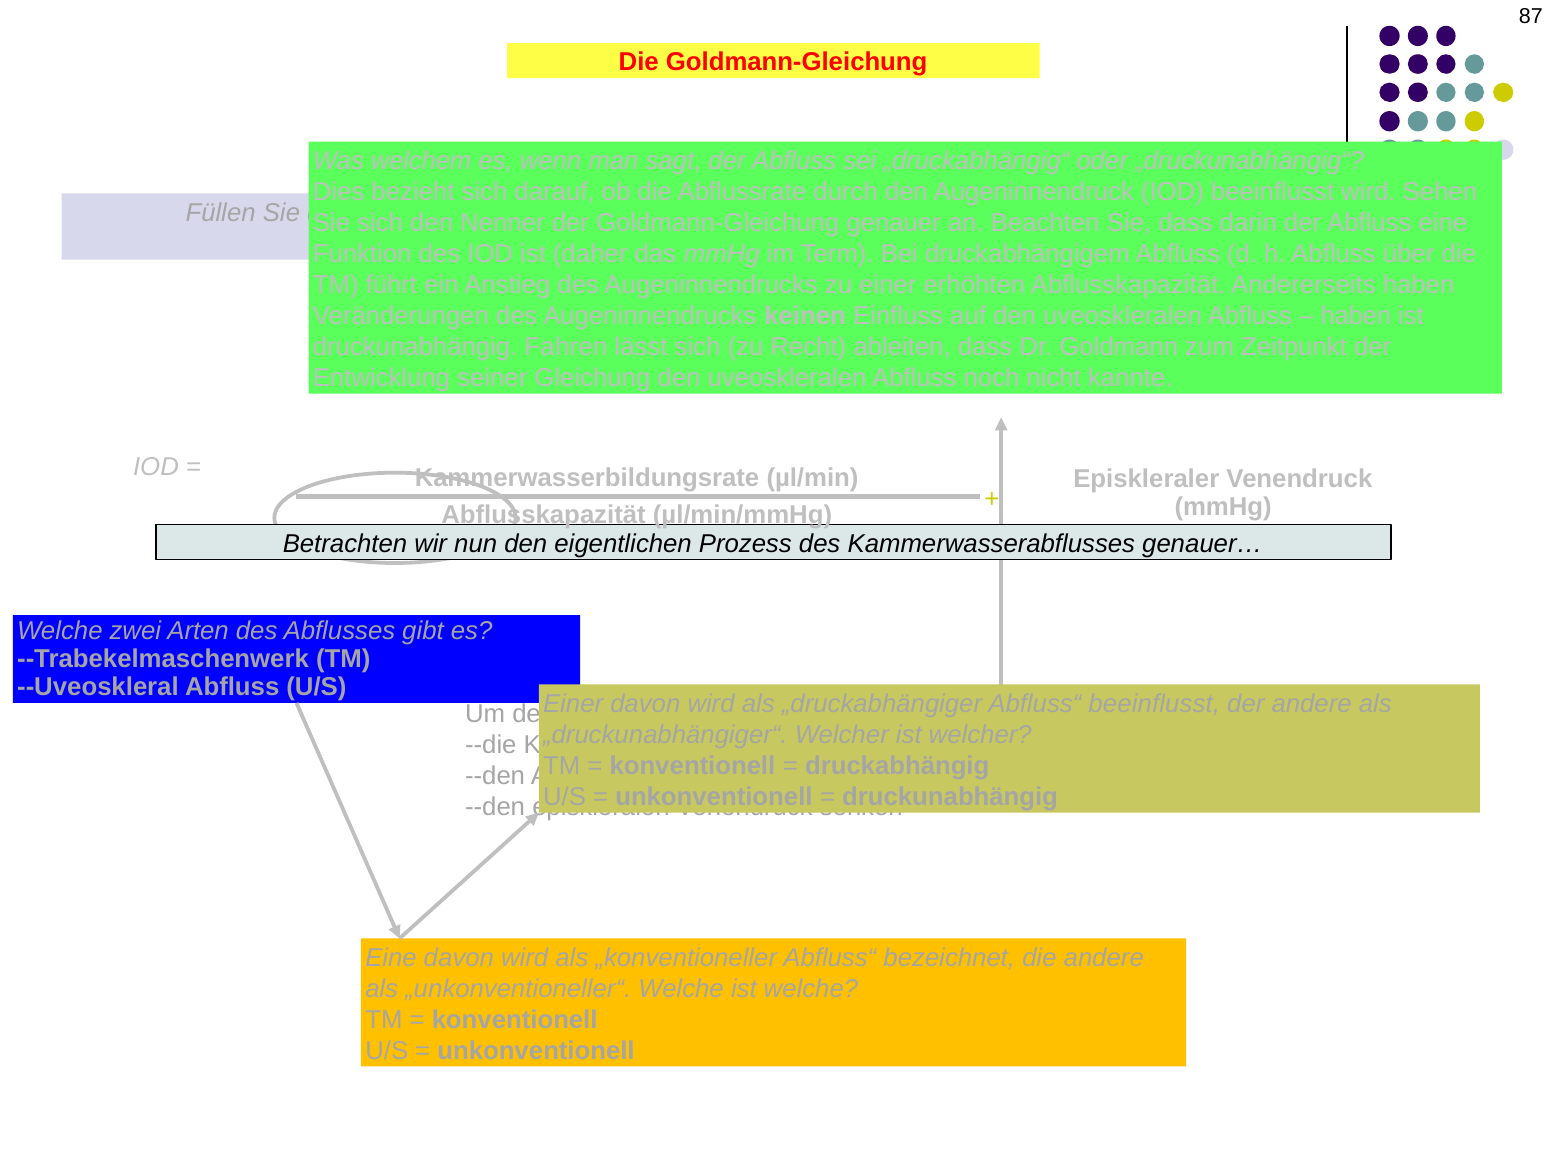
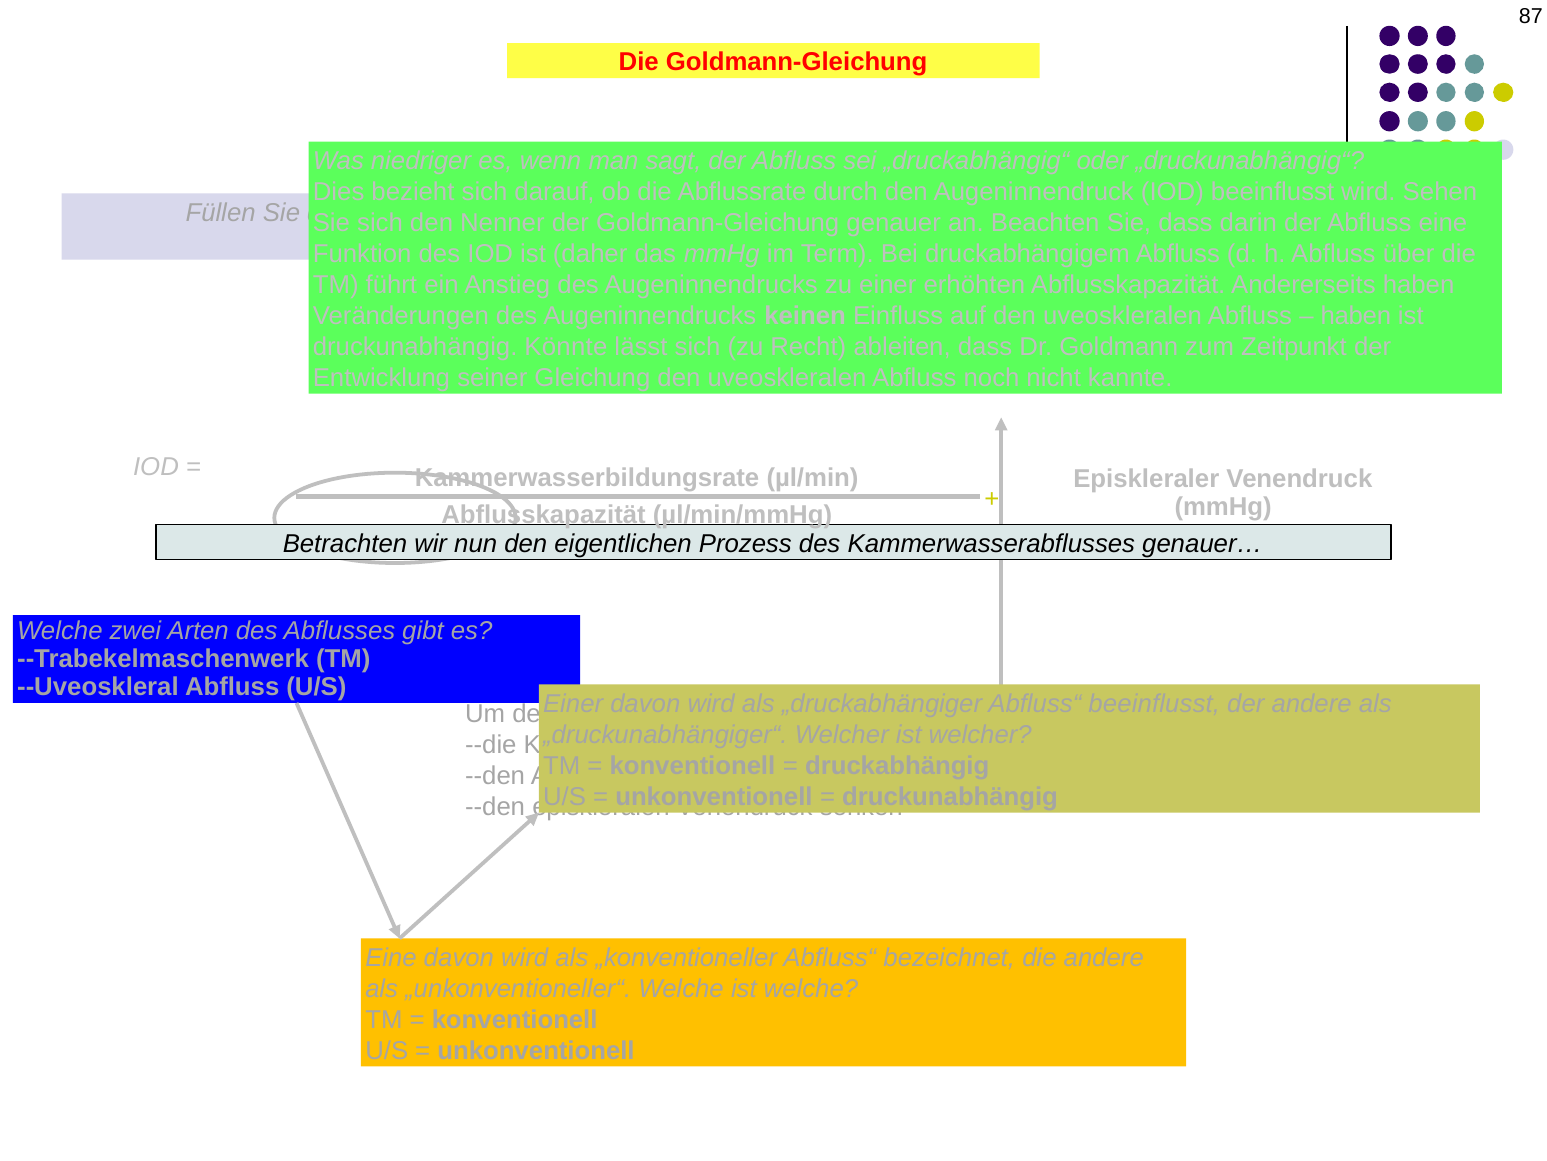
welchem: welchem -> niedriger
Fahren: Fahren -> Könnte
